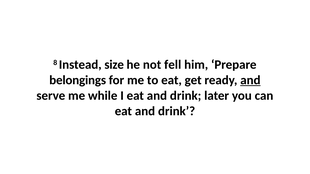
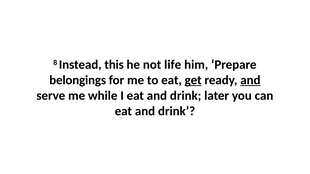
size: size -> this
fell: fell -> life
get underline: none -> present
